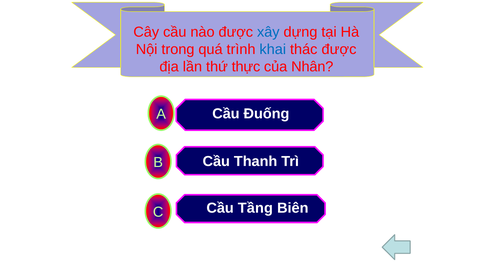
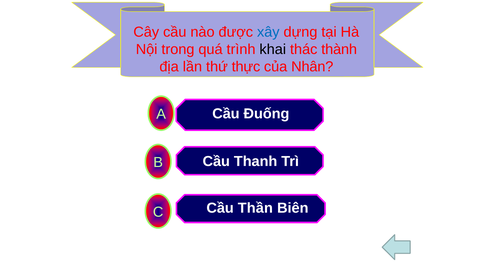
khai colour: blue -> black
thác được: được -> thành
Tầng: Tầng -> Thần
